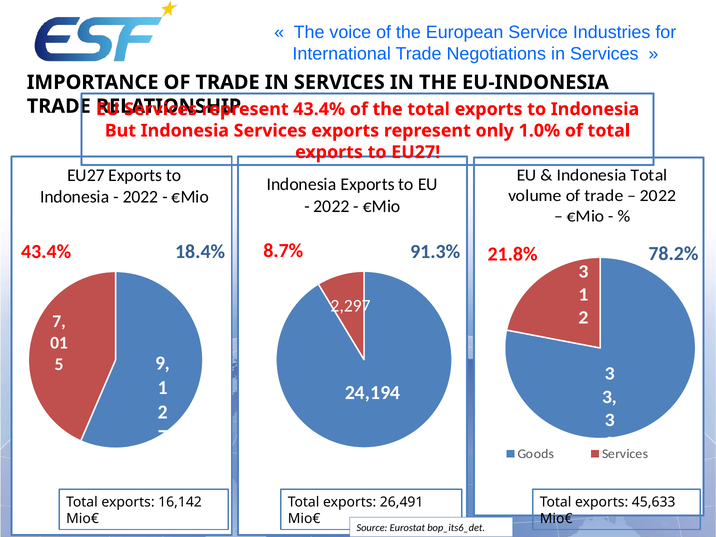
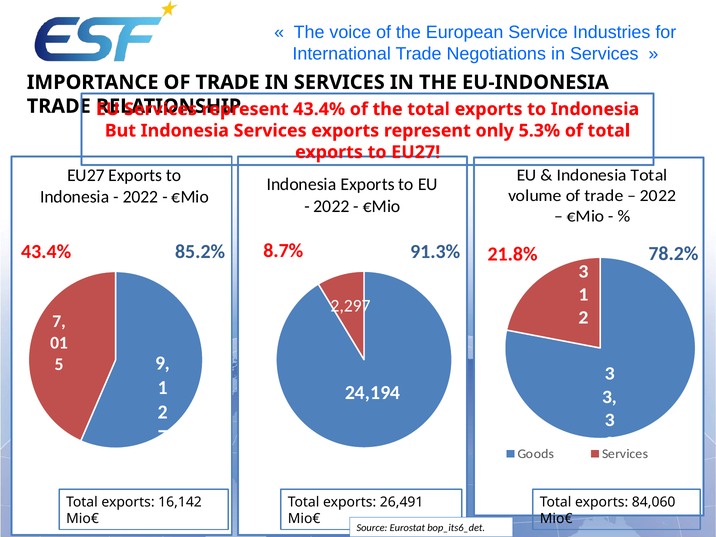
1.0%: 1.0% -> 5.3%
18.4%: 18.4% -> 85.2%
45,633: 45,633 -> 84,060
